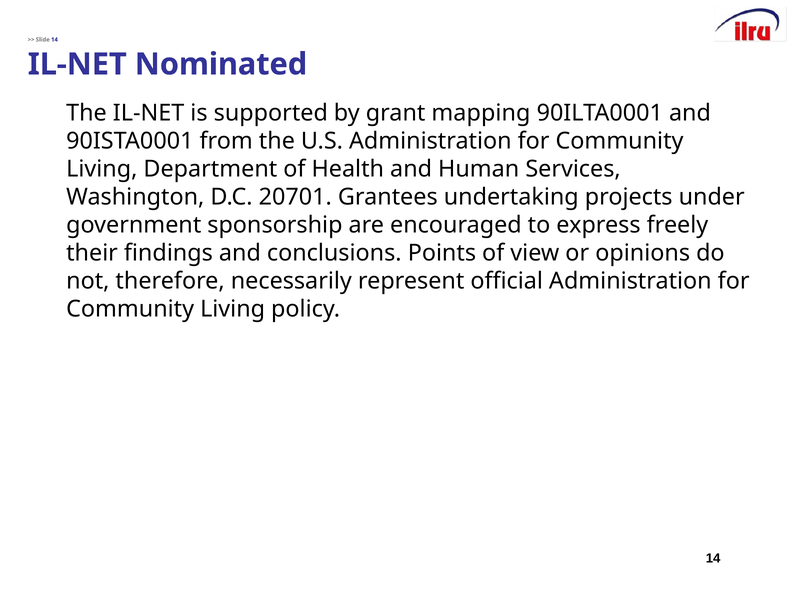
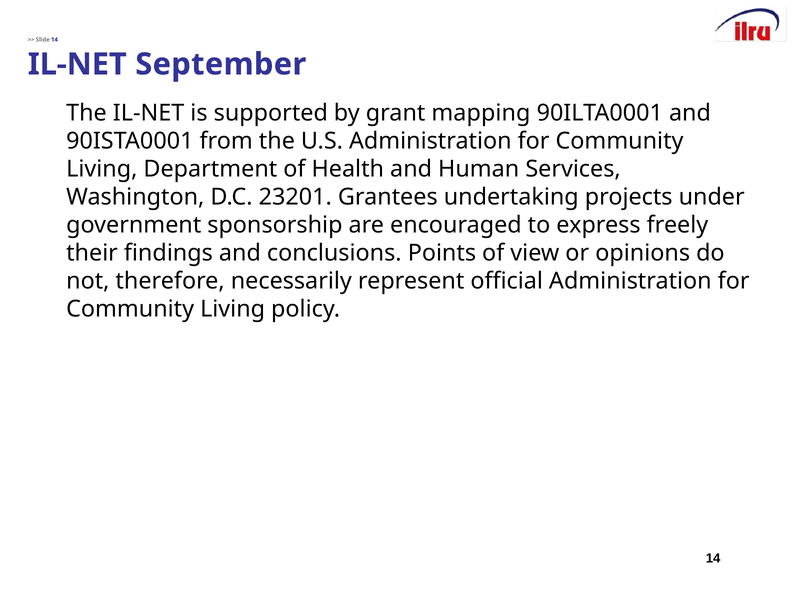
Nominated: Nominated -> September
20701: 20701 -> 23201
